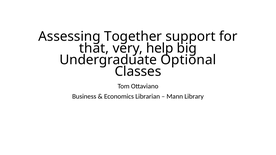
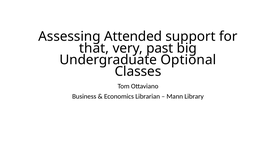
Together: Together -> Attended
help: help -> past
